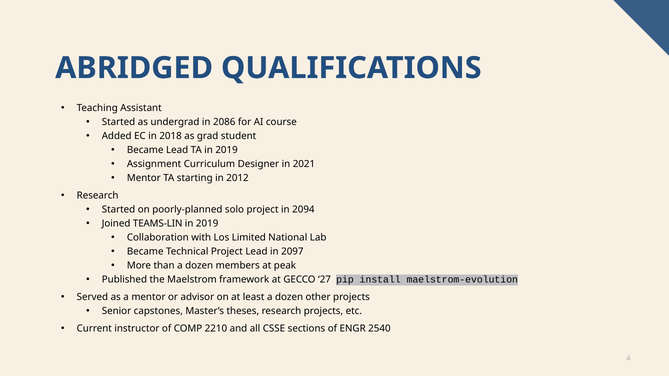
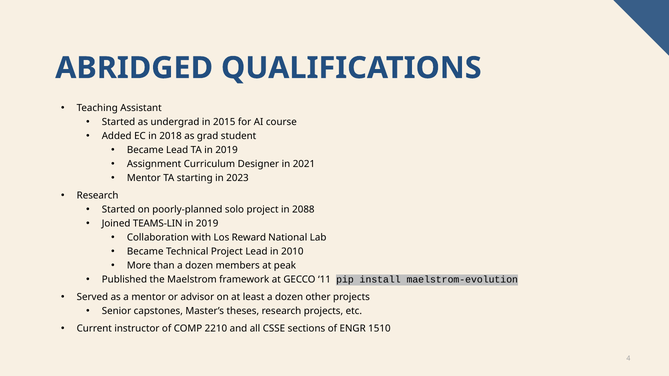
2086: 2086 -> 2015
2012: 2012 -> 2023
2094: 2094 -> 2088
Limited: Limited -> Reward
2097: 2097 -> 2010
27: 27 -> 11
2540: 2540 -> 1510
